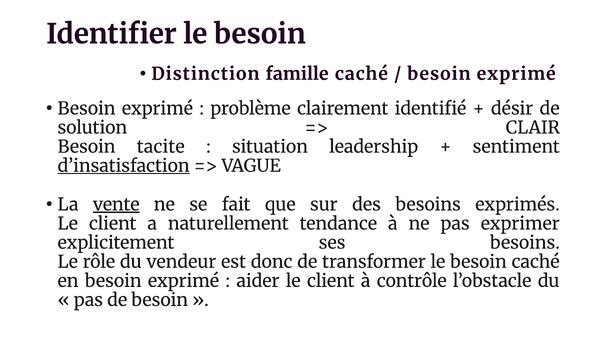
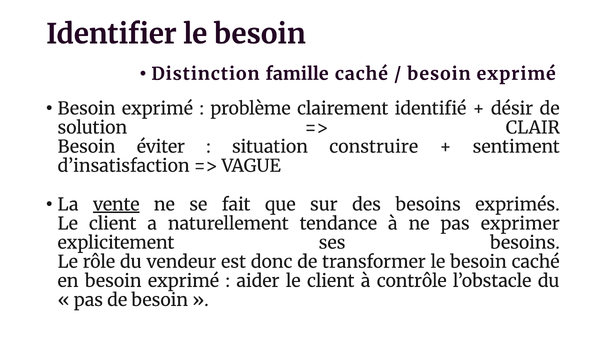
tacite: tacite -> éviter
leadership: leadership -> construire
d’insatisfaction underline: present -> none
